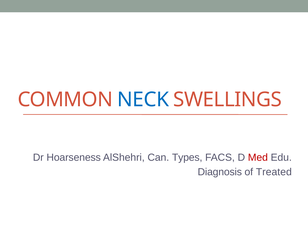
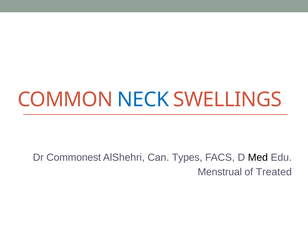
Hoarseness: Hoarseness -> Commonest
Med colour: red -> black
Diagnosis: Diagnosis -> Menstrual
